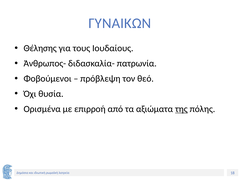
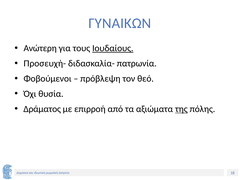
Θέλησης: Θέλησης -> Ανώτερη
Ιουδαίους underline: none -> present
Άνθρωπος-: Άνθρωπος- -> Προσευχή-
Ορισμένα: Ορισμένα -> Δράματος
